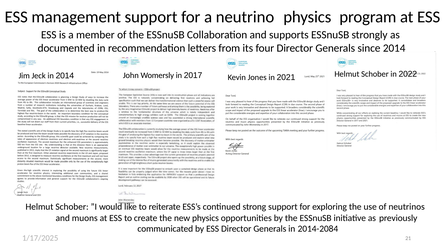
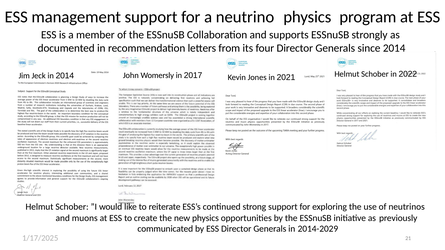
2014-2084: 2014-2084 -> 2014-2029
